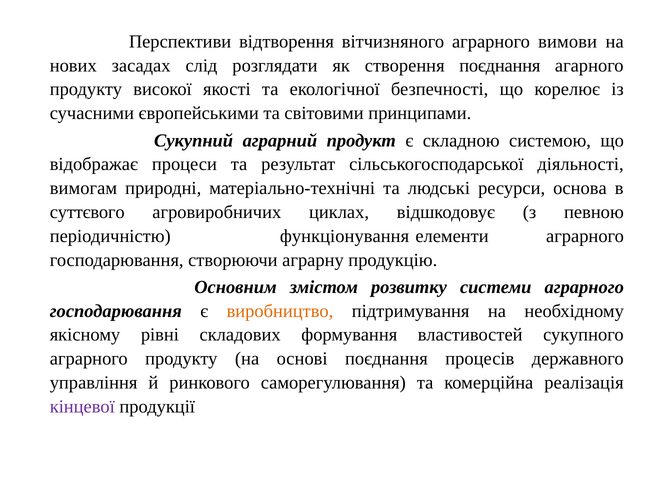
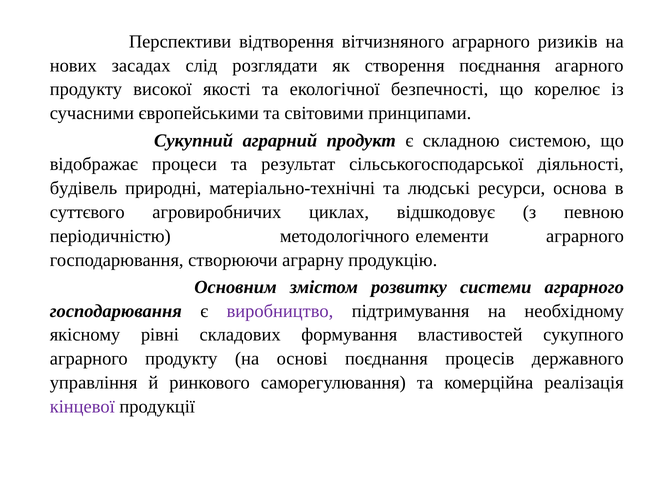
вимови: вимови -> ризиків
вимогам: вимогам -> будівель
функціонування: функціонування -> методологічного
виробництво colour: orange -> purple
